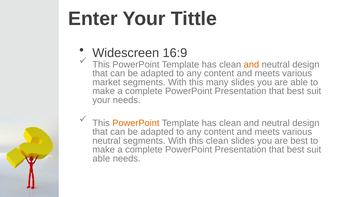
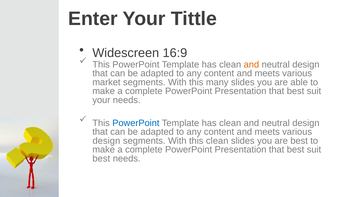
PowerPoint at (136, 123) colour: orange -> blue
neutral at (106, 141): neutral -> design
able at (101, 158): able -> best
